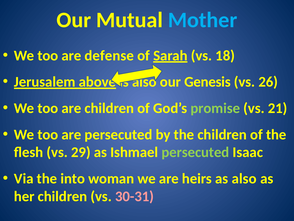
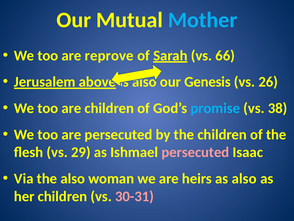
defense: defense -> reprove
18: 18 -> 66
promise colour: light green -> light blue
21: 21 -> 38
persecuted at (195, 152) colour: light green -> pink
the into: into -> also
